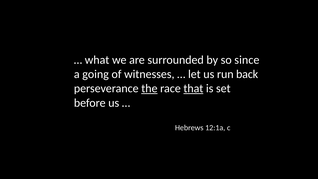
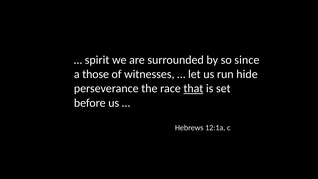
what: what -> spirit
going: going -> those
back: back -> hide
the underline: present -> none
